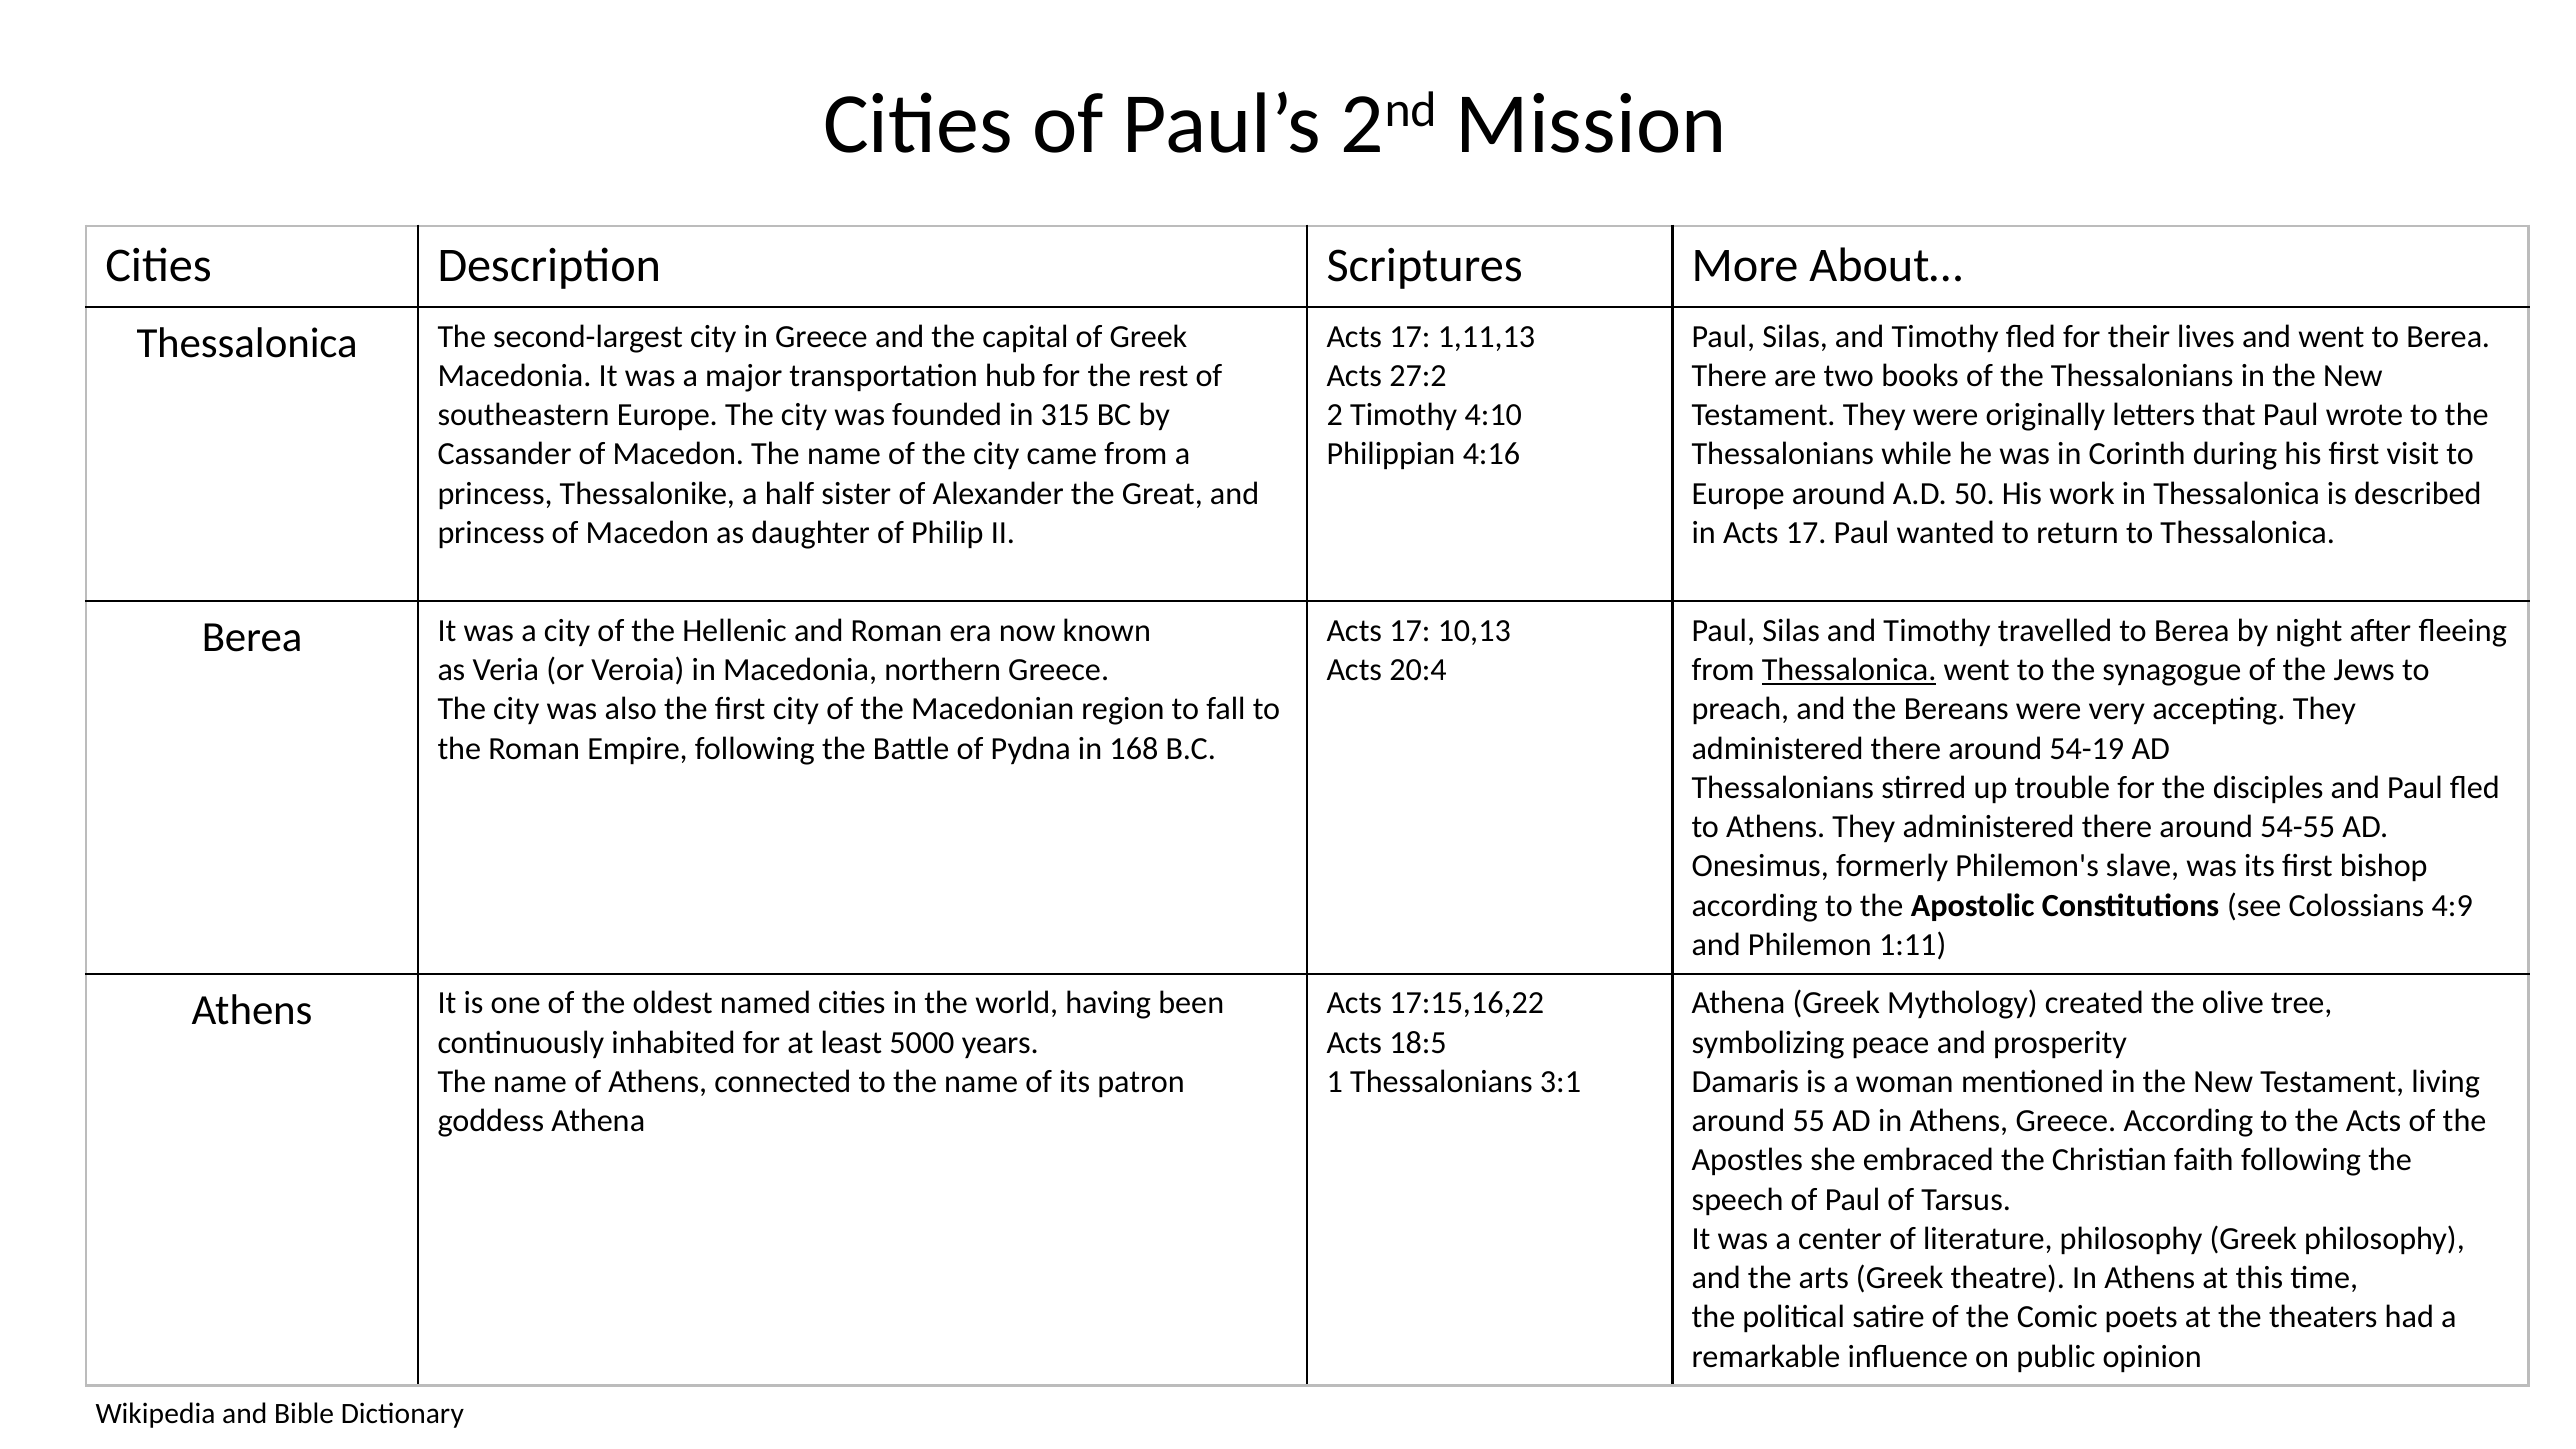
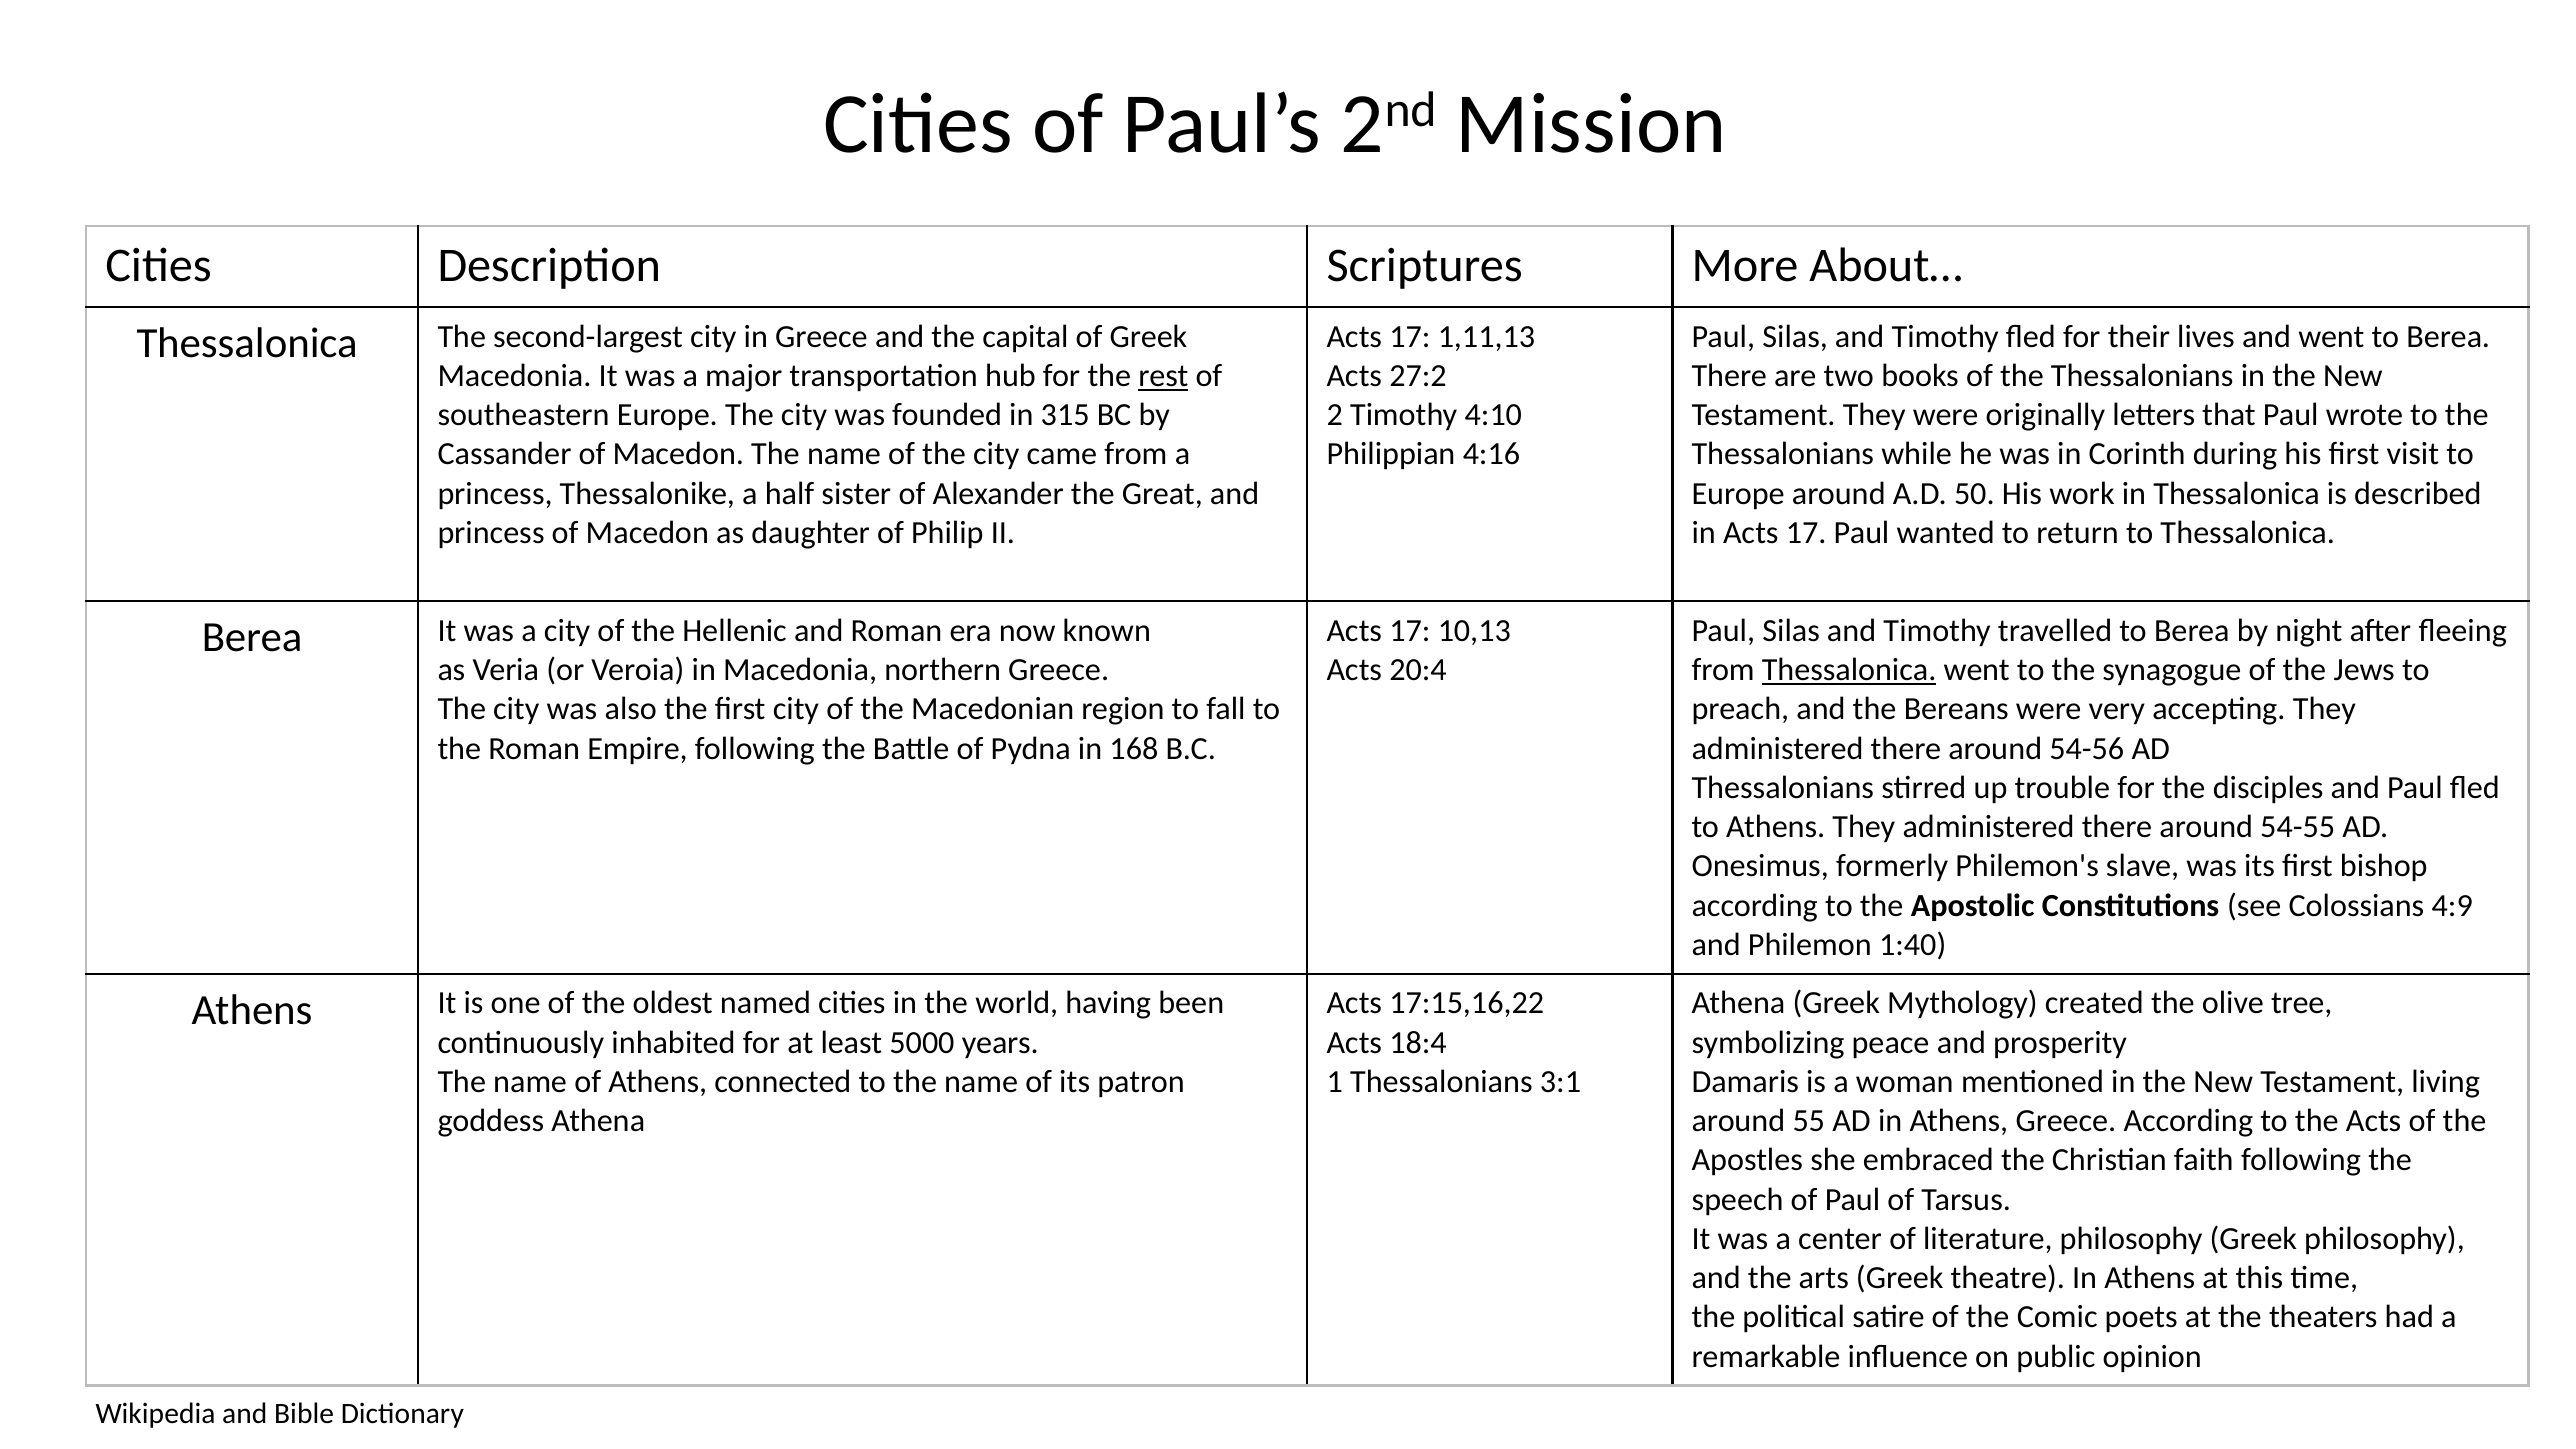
rest underline: none -> present
54-19: 54-19 -> 54-56
1:11: 1:11 -> 1:40
18:5: 18:5 -> 18:4
